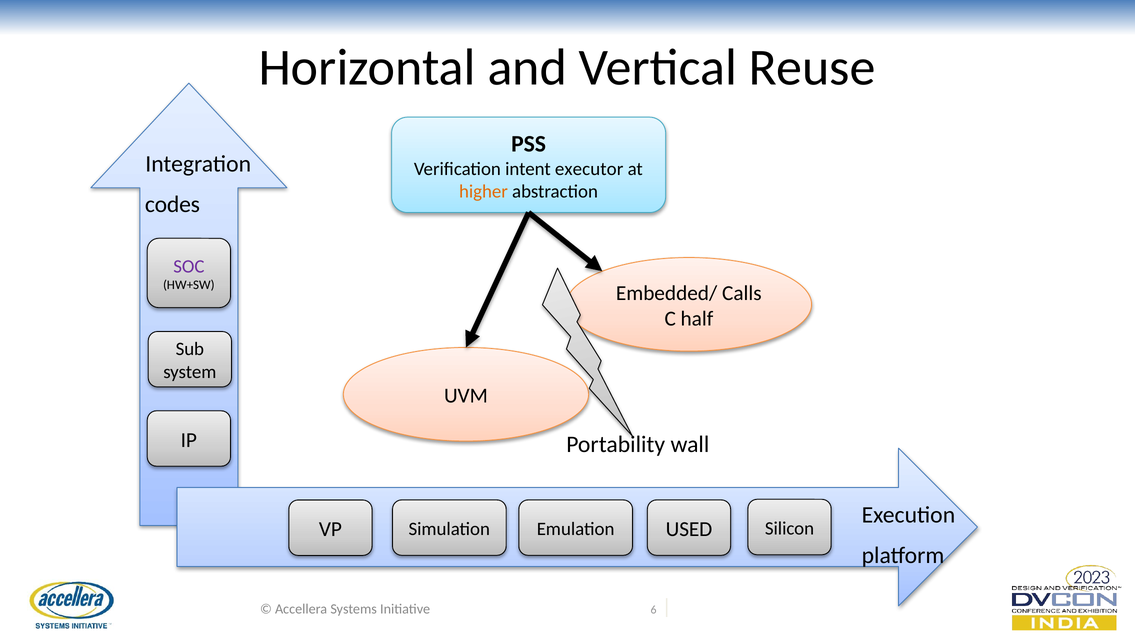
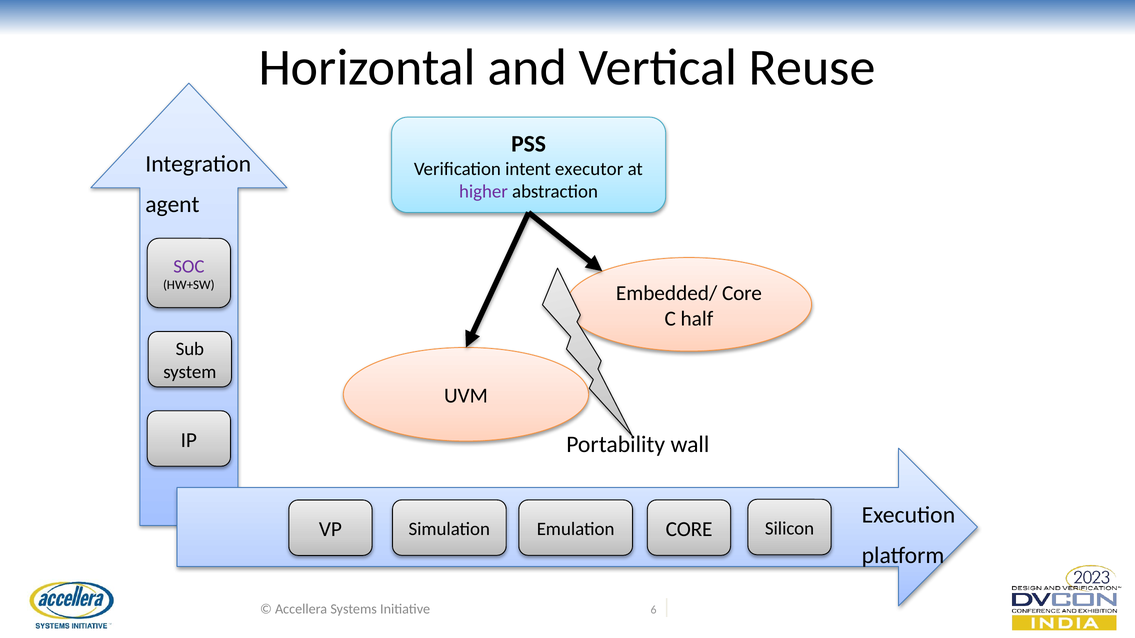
higher colour: orange -> purple
codes: codes -> agent
Calls at (742, 293): Calls -> Core
Emulation USED: USED -> CORE
